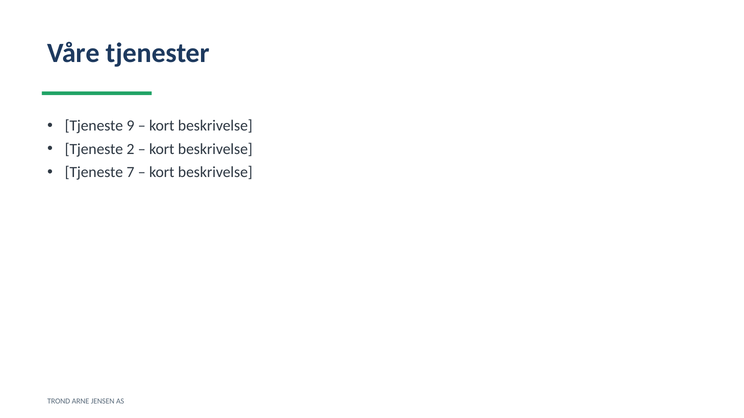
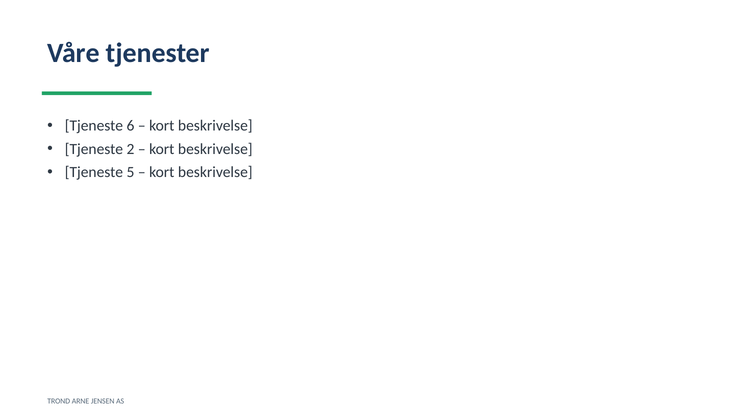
9: 9 -> 6
7: 7 -> 5
